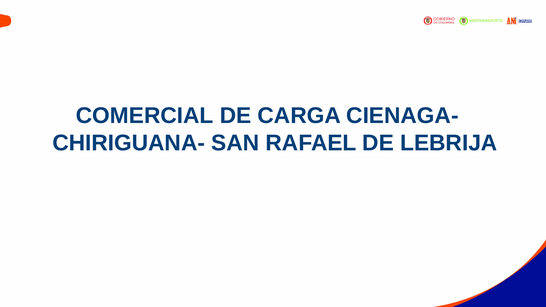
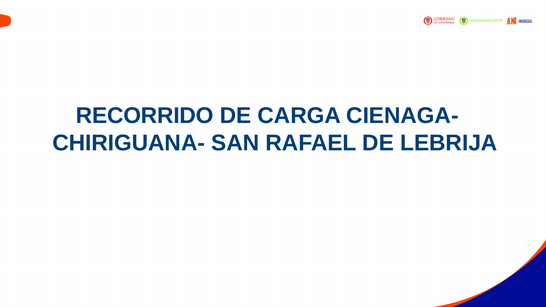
COMERCIAL: COMERCIAL -> RECORRIDO
